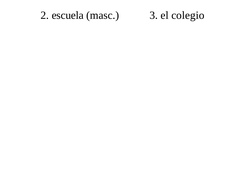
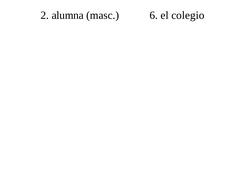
escuela: escuela -> alumna
3: 3 -> 6
